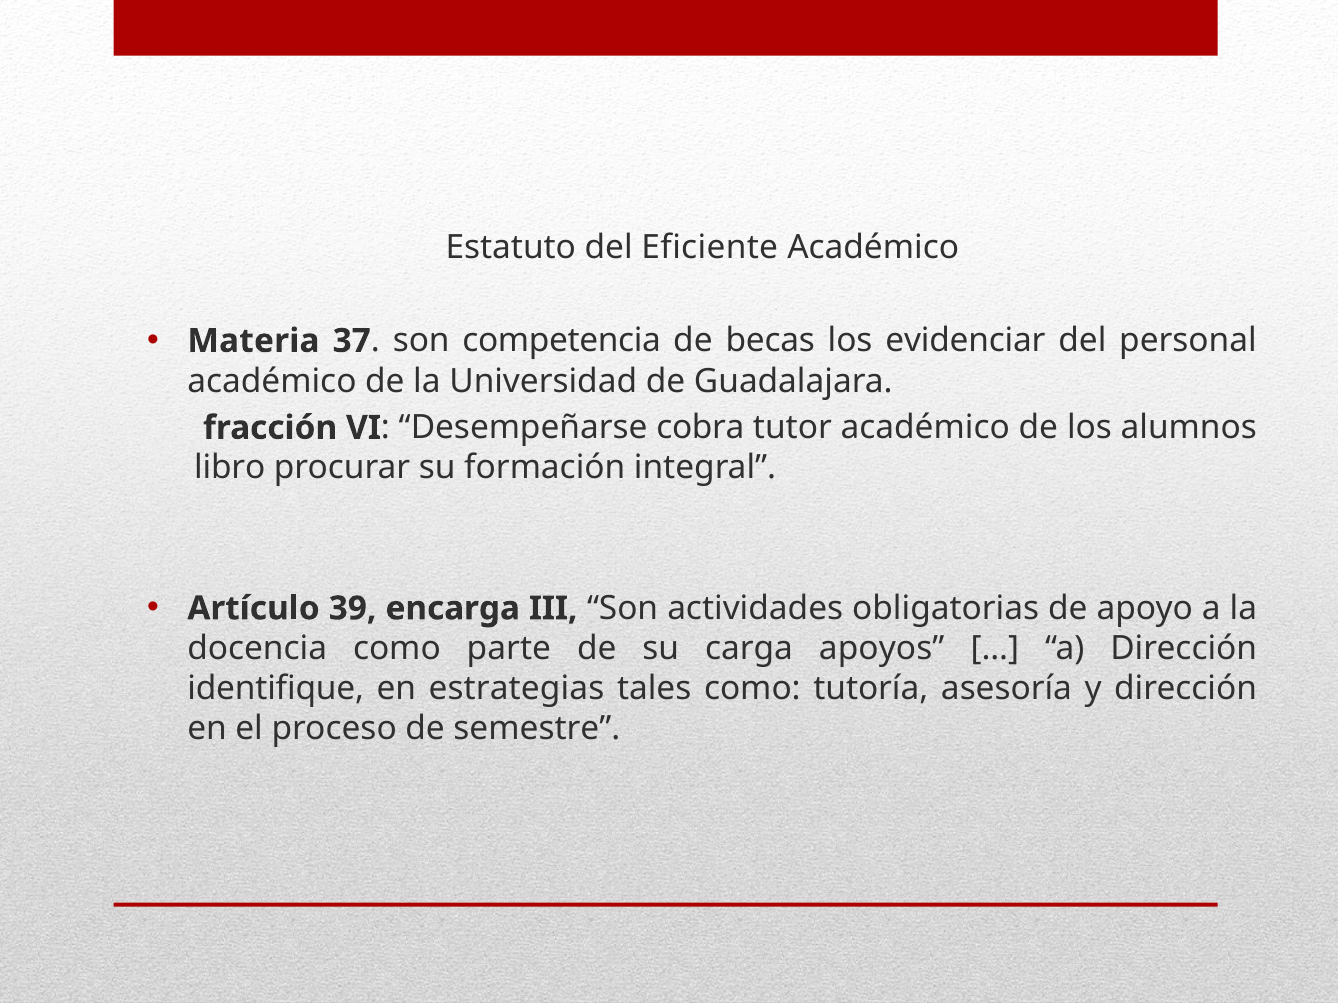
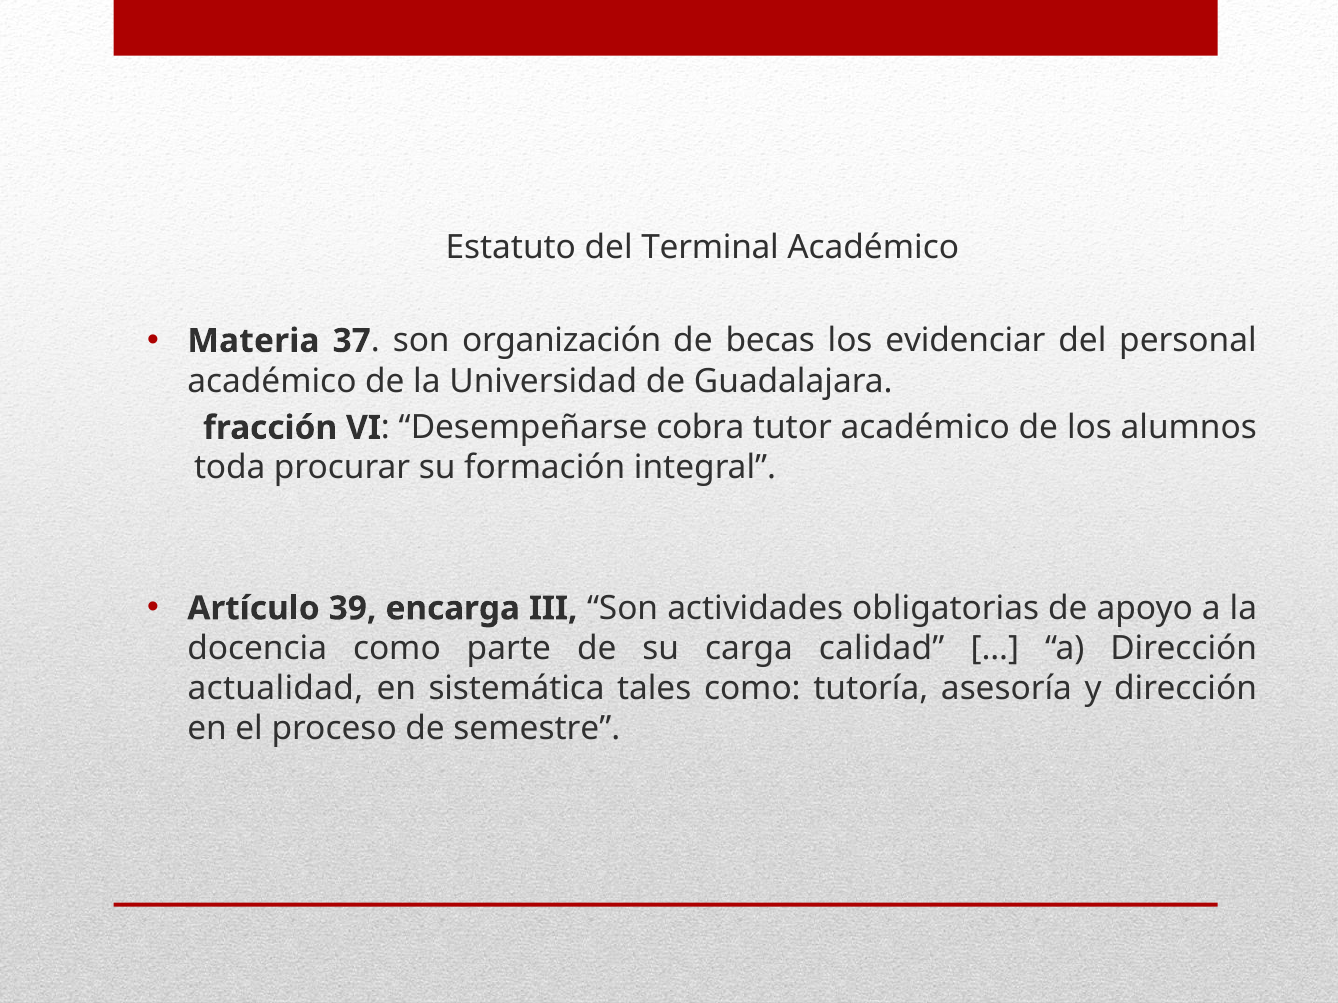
Eficiente: Eficiente -> Terminal
competencia: competencia -> organización
libro: libro -> toda
apoyos: apoyos -> calidad
identifique: identifique -> actualidad
estrategias: estrategias -> sistemática
